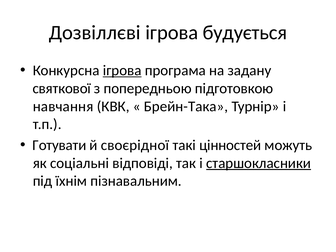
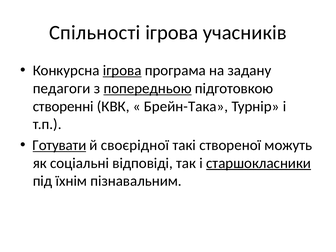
Дозвіллєві: Дозвіллєві -> Спільності
будується: будується -> учасників
святкової: святкової -> педагоги
попередньою underline: none -> present
навчання: навчання -> створенні
Готувати underline: none -> present
цінностей: цінностей -> створеної
